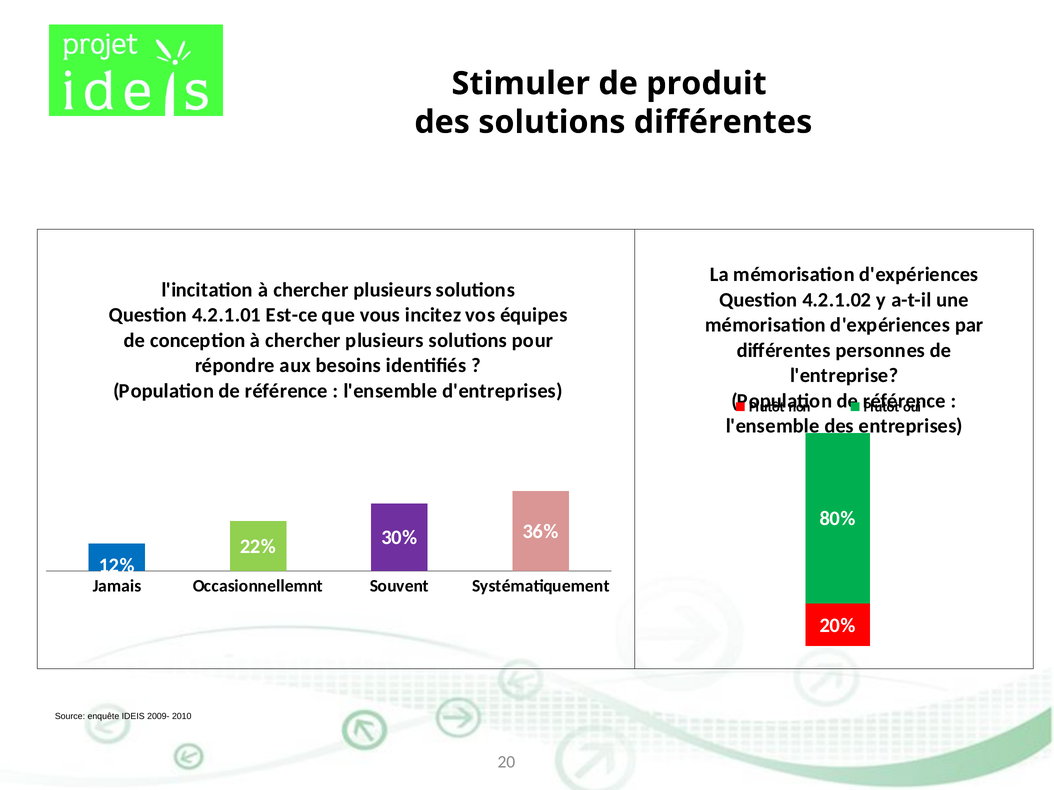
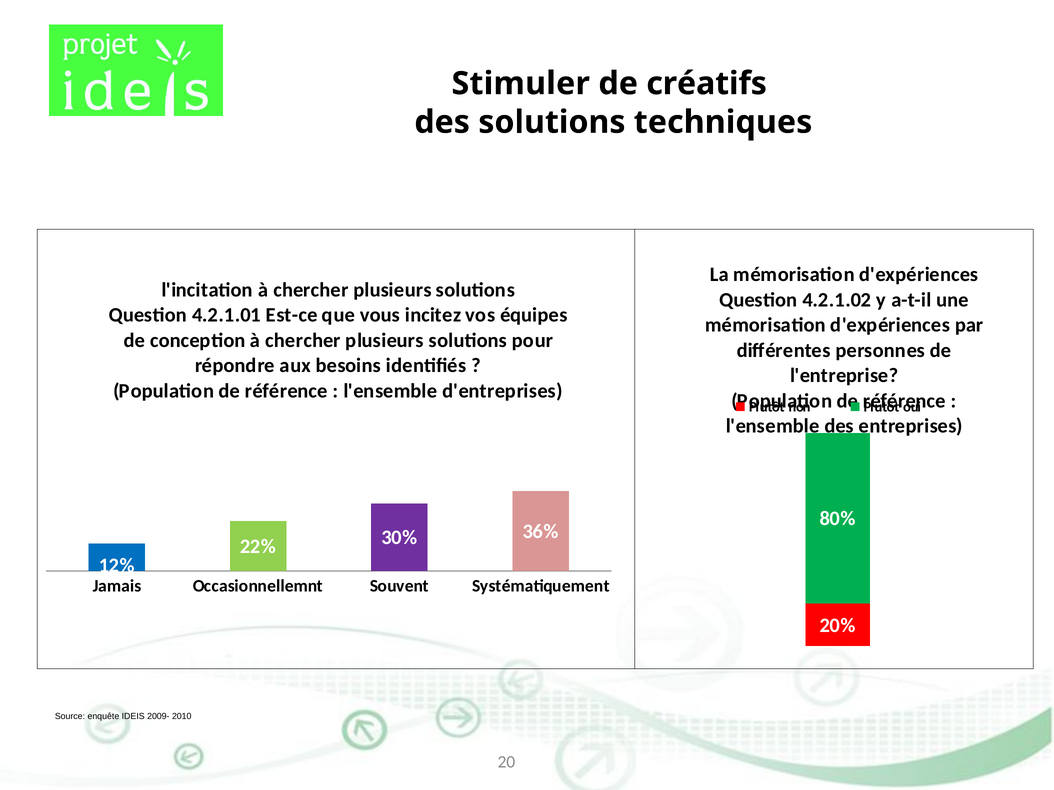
produit: produit -> créatifs
solutions différentes: différentes -> techniques
